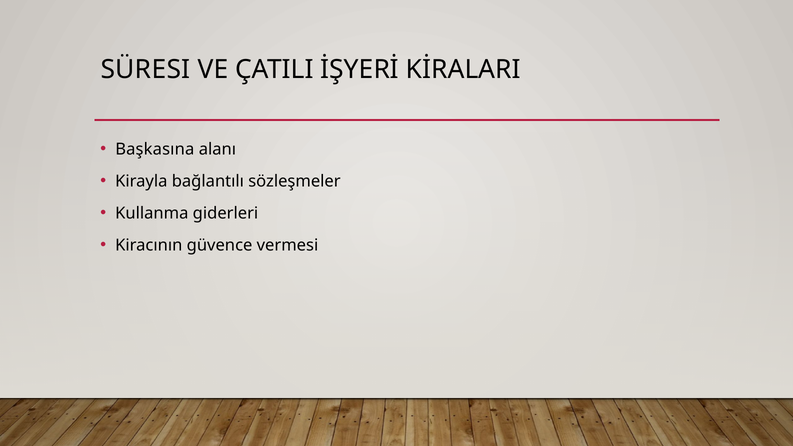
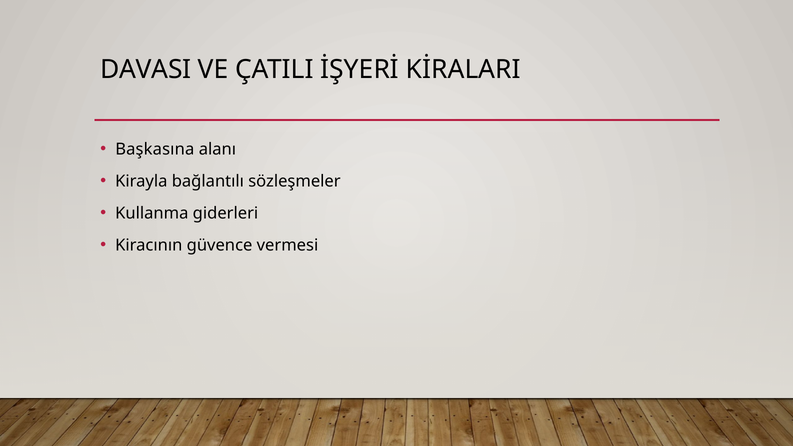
SÜRESI: SÜRESI -> DAVASI
